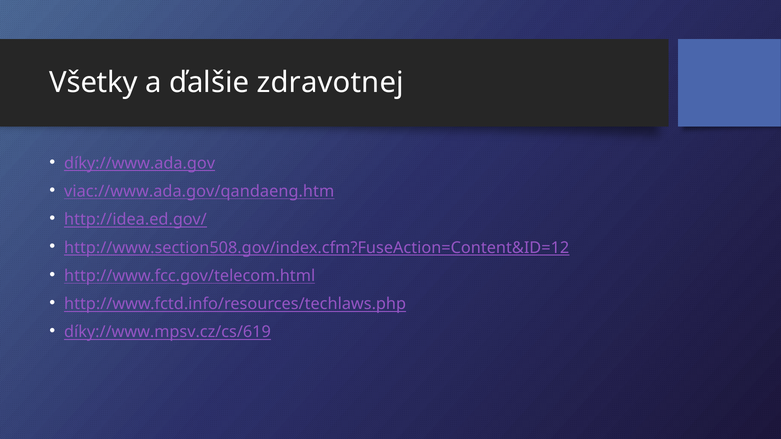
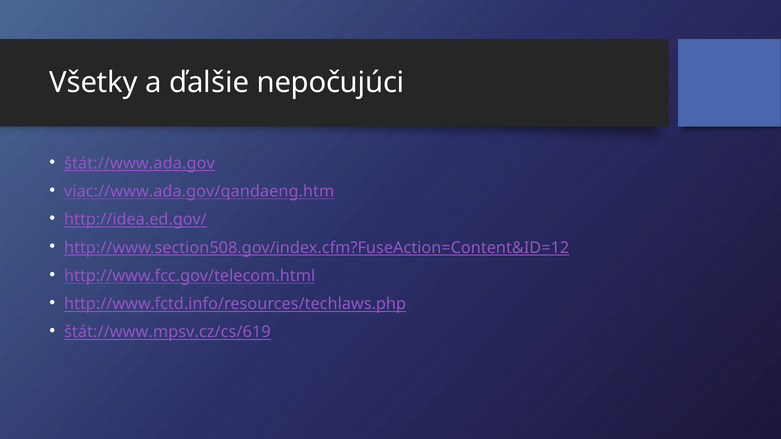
zdravotnej: zdravotnej -> nepočujúci
díky://www.ada.gov: díky://www.ada.gov -> štát://www.ada.gov
díky://www.mpsv.cz/cs/619: díky://www.mpsv.cz/cs/619 -> štát://www.mpsv.cz/cs/619
